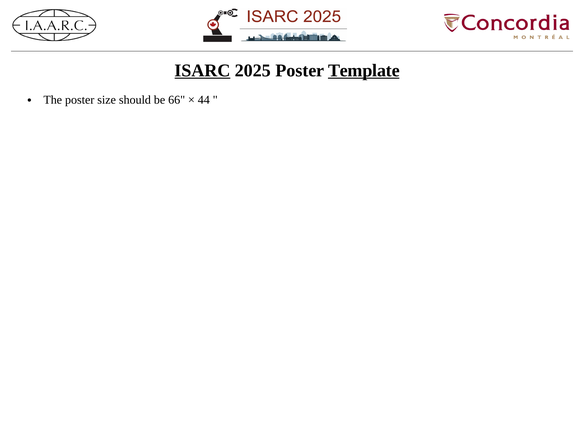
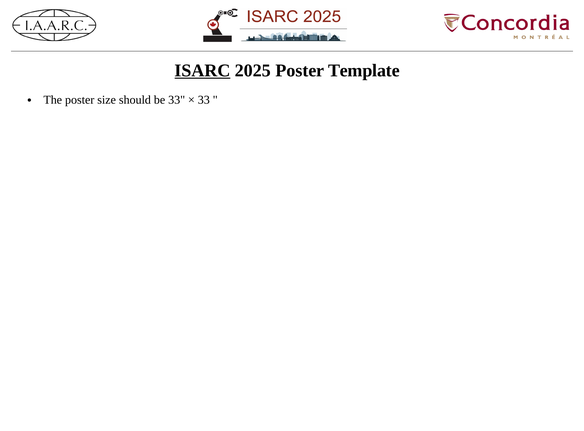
Template underline: present -> none
be 66: 66 -> 33
44 at (204, 100): 44 -> 33
